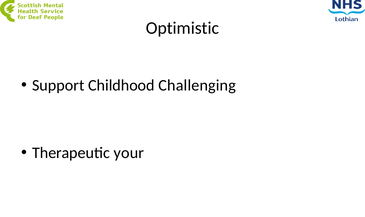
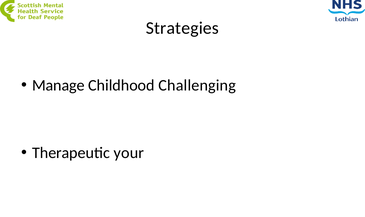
Optimistic: Optimistic -> Strategies
Support: Support -> Manage
